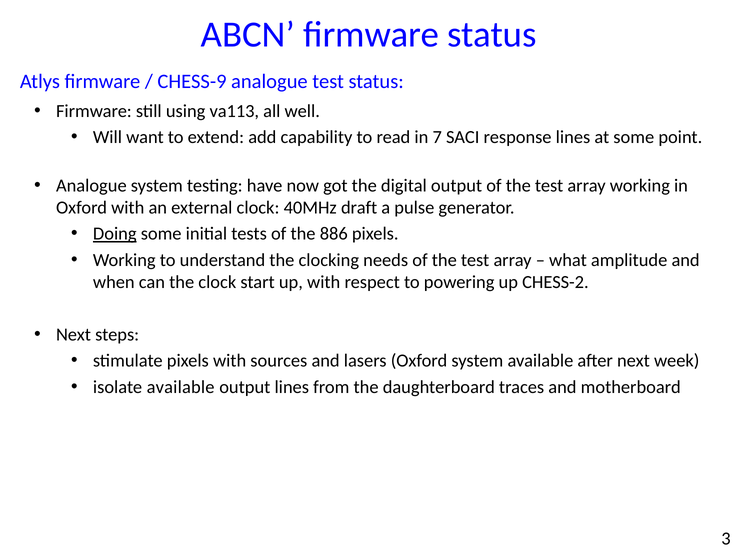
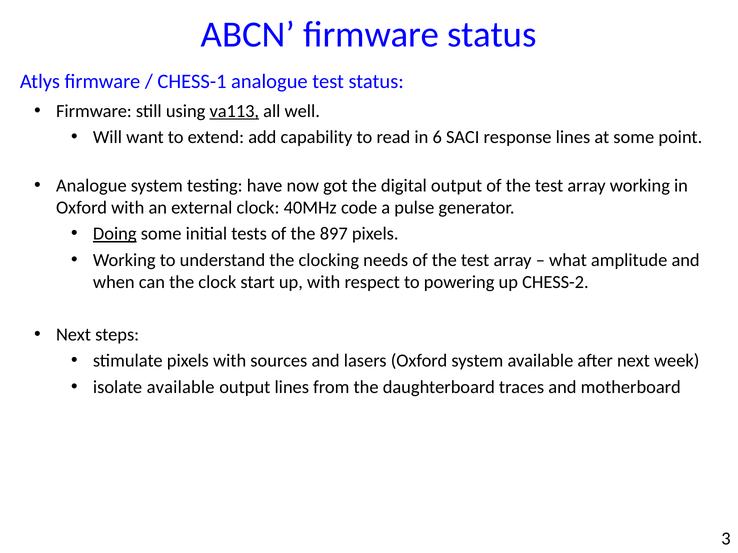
CHESS-9: CHESS-9 -> CHESS-1
va113 underline: none -> present
7: 7 -> 6
draft: draft -> code
886: 886 -> 897
